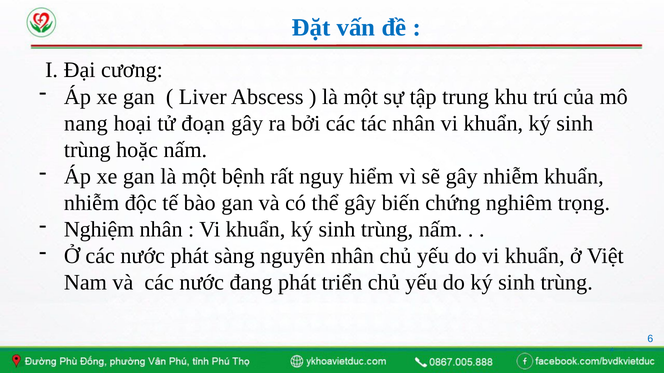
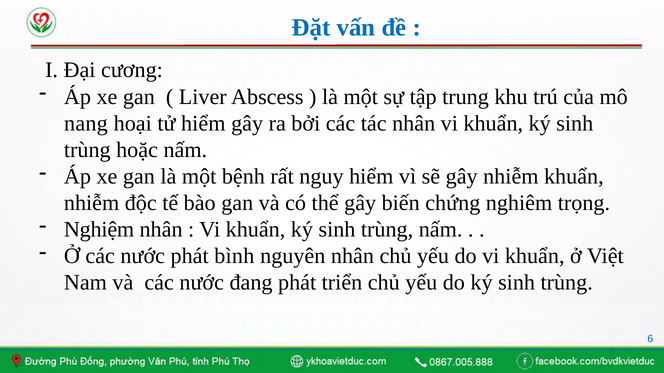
tử đoạn: đoạn -> hiểm
sàng: sàng -> bình
